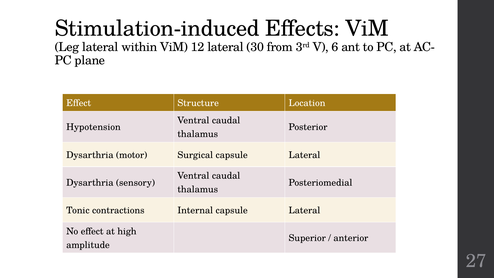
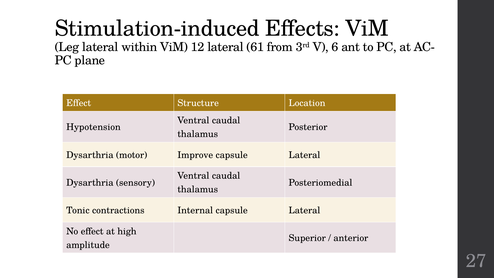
30: 30 -> 61
Surgical: Surgical -> Improve
